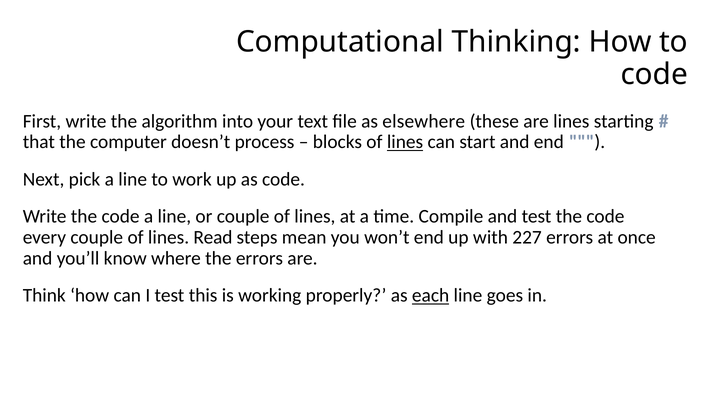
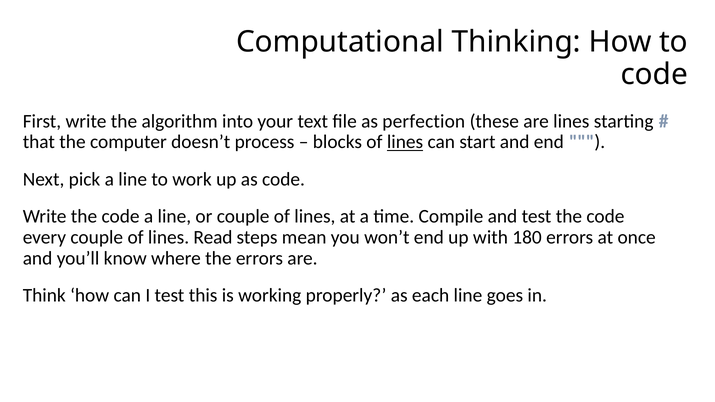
elsewhere: elsewhere -> perfection
227: 227 -> 180
each underline: present -> none
